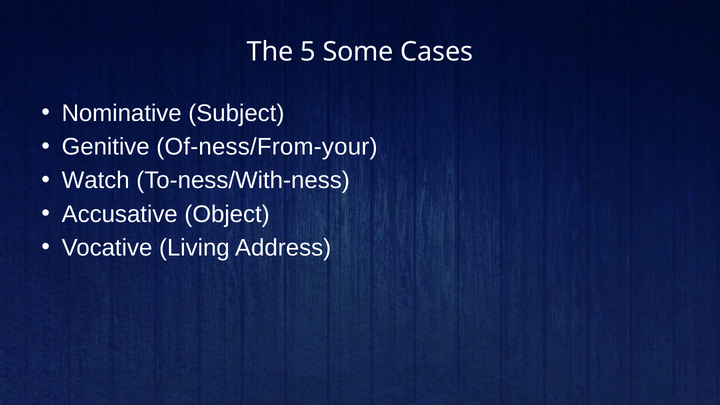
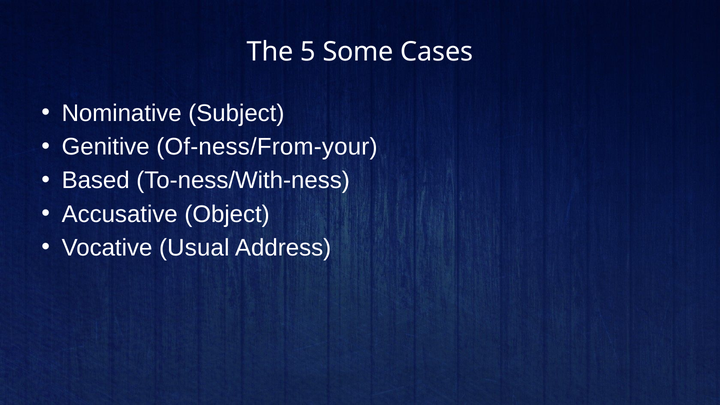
Watch: Watch -> Based
Living: Living -> Usual
